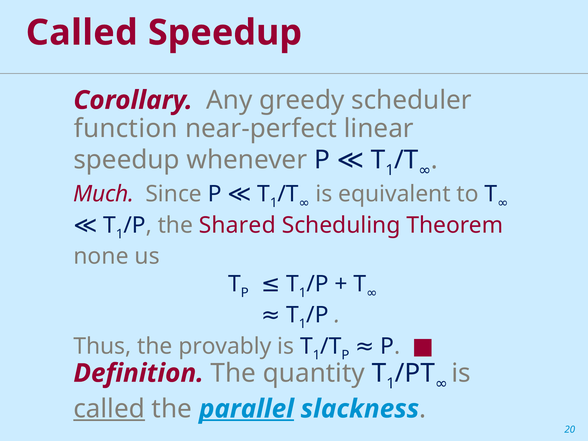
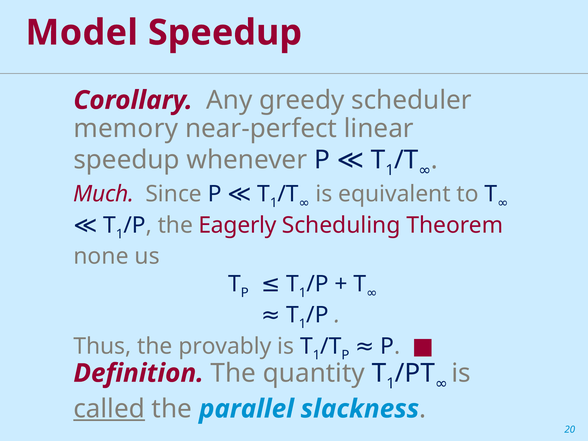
Called at (82, 33): Called -> Model
function: function -> memory
Shared: Shared -> Eagerly
parallel underline: present -> none
